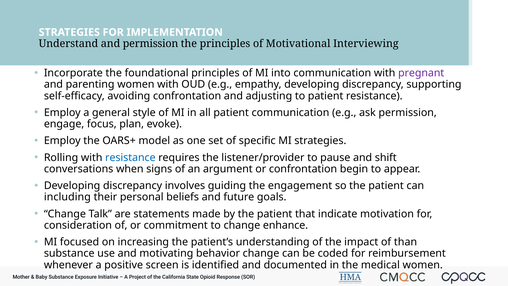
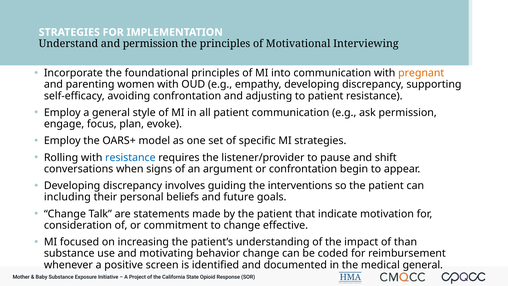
pregnant colour: purple -> orange
engagement: engagement -> interventions
enhance: enhance -> effective
medical women: women -> general
